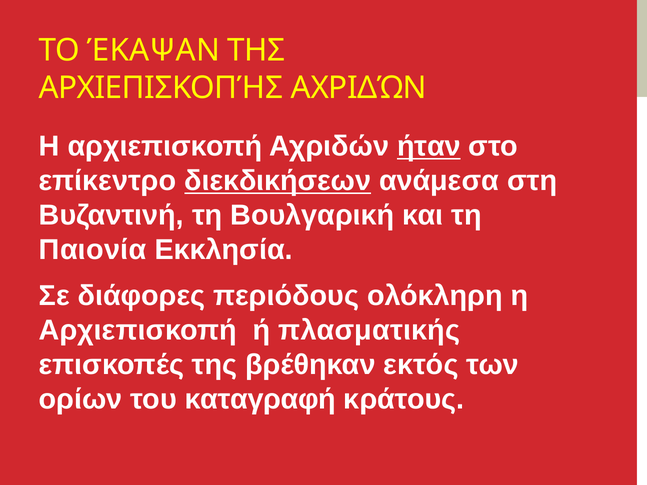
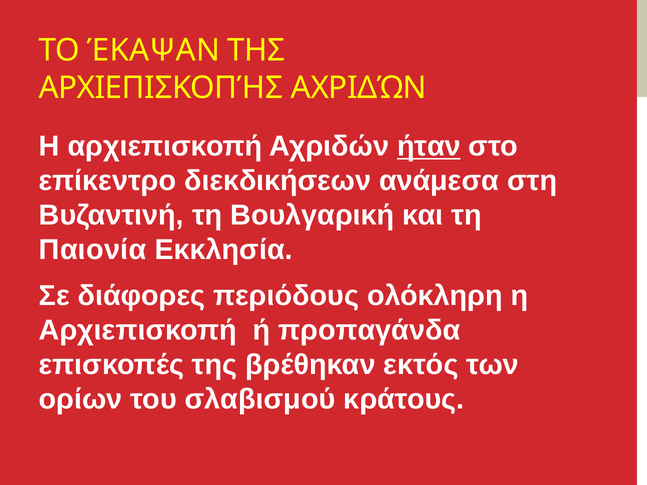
διεκδικήσεων underline: present -> none
πλασματικής: πλασματικής -> προπαγάνδα
καταγραφή: καταγραφή -> σλαβισμού
